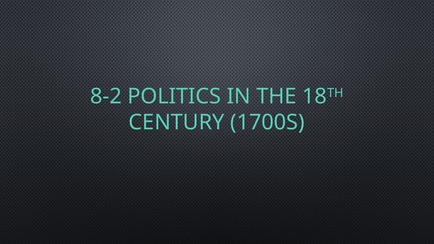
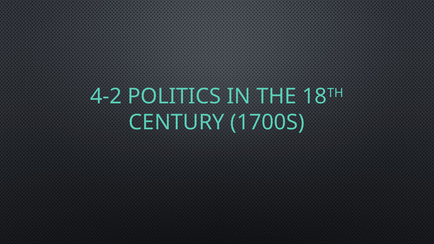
8-2: 8-2 -> 4-2
